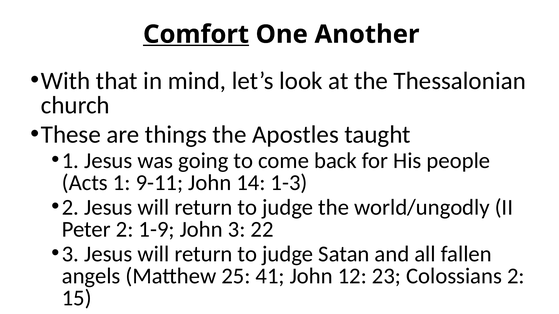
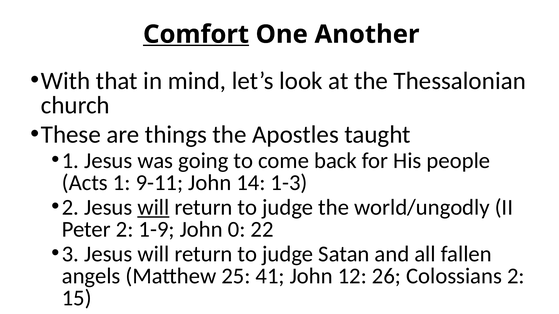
will at (153, 208) underline: none -> present
John 3: 3 -> 0
23: 23 -> 26
